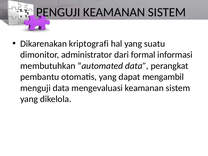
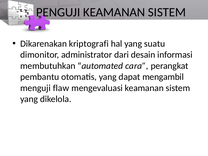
formal: formal -> desain
automated data: data -> cara
menguji data: data -> flaw
